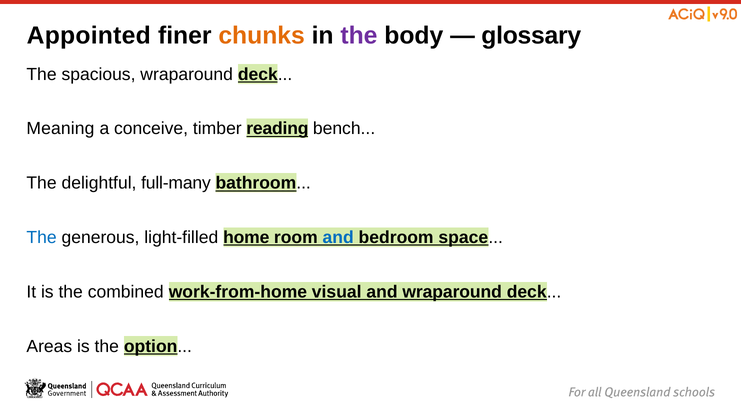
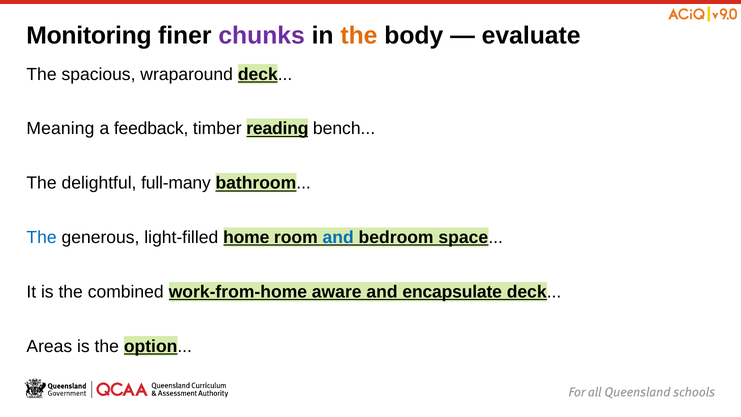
Appointed: Appointed -> Monitoring
chunks colour: orange -> purple
the at (359, 35) colour: purple -> orange
glossary: glossary -> evaluate
conceive: conceive -> feedback
visual: visual -> aware
and wraparound: wraparound -> encapsulate
